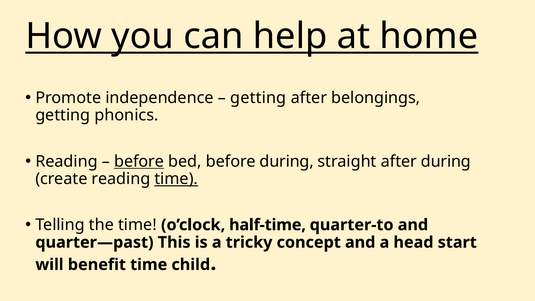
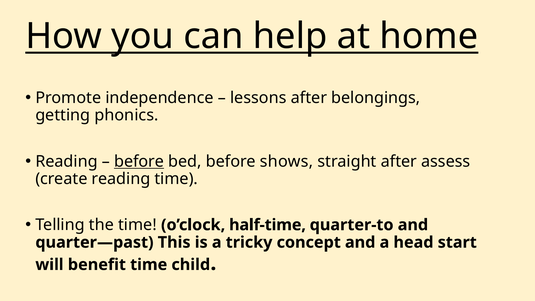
getting at (258, 98): getting -> lessons
before during: during -> shows
after during: during -> assess
time at (176, 179) underline: present -> none
